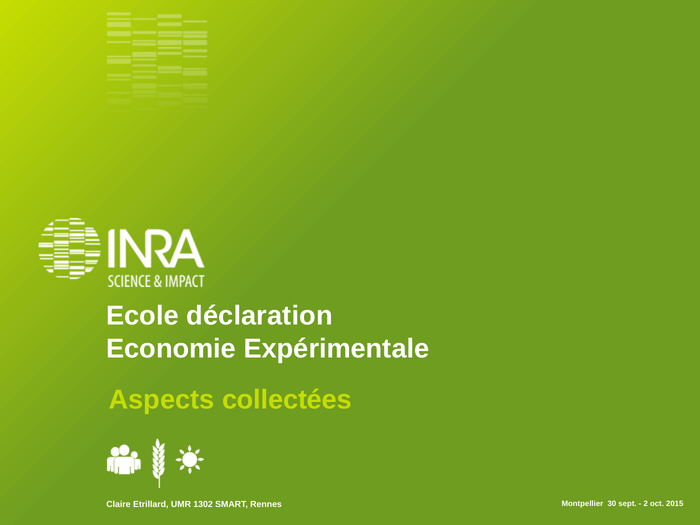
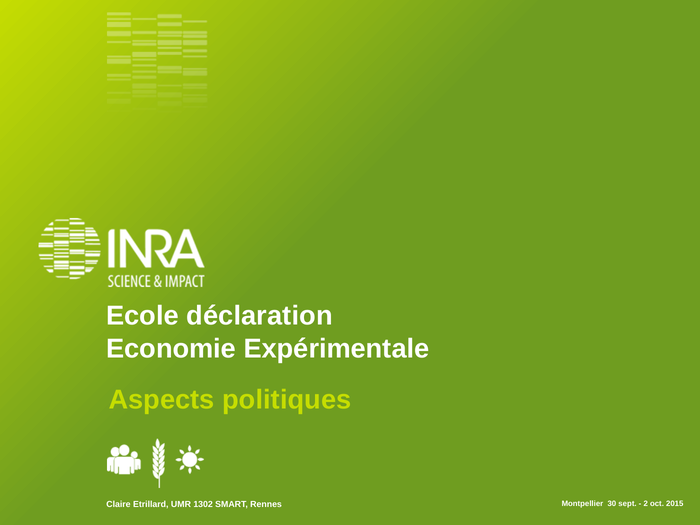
collectées: collectées -> politiques
